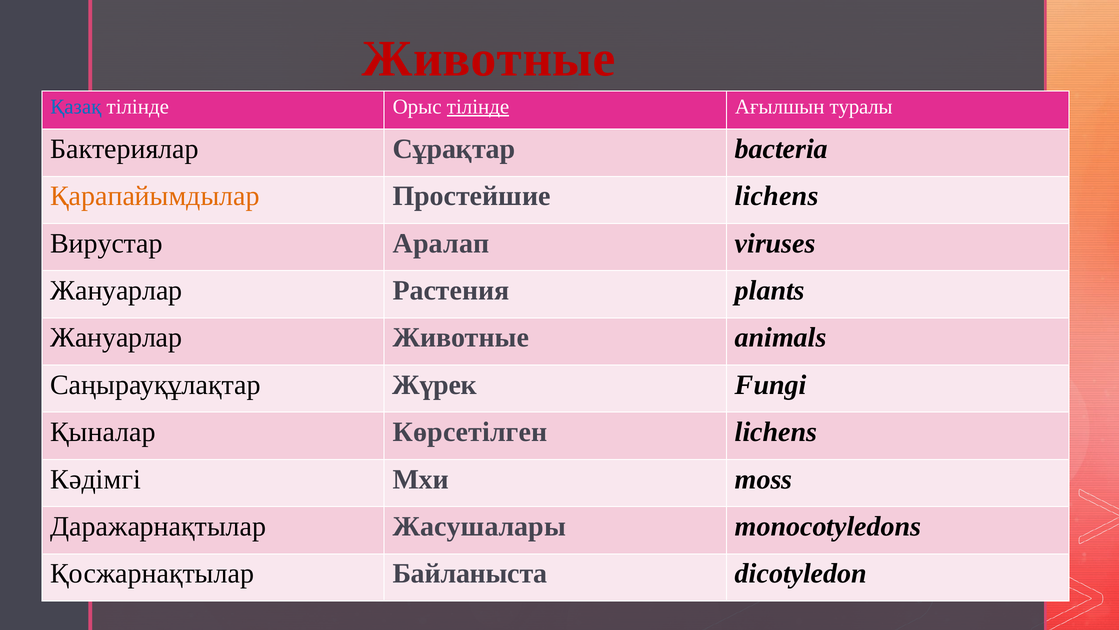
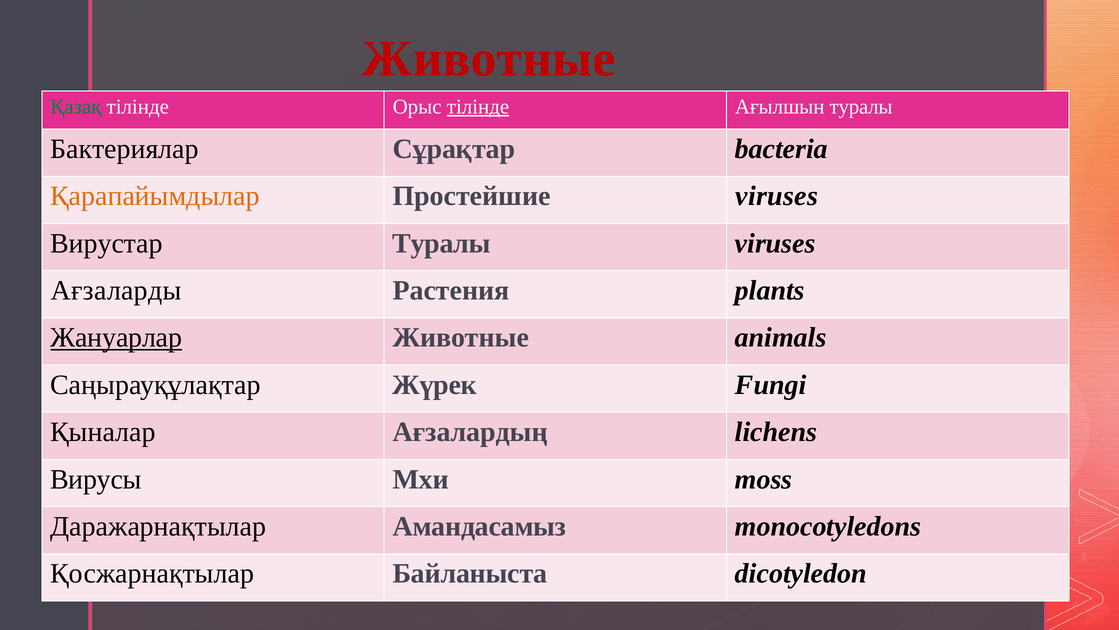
Қазақ colour: blue -> green
Простейшие lichens: lichens -> viruses
Вирустар Аралап: Аралап -> Туралы
Жануарлар at (116, 290): Жануарлар -> Ағзаларды
Жануарлар at (116, 337) underline: none -> present
Көрсетілген: Көрсетілген -> Ағзалардың
Кәдімгі: Кәдімгі -> Вирусы
Жасушалары: Жасушалары -> Амандасамыз
